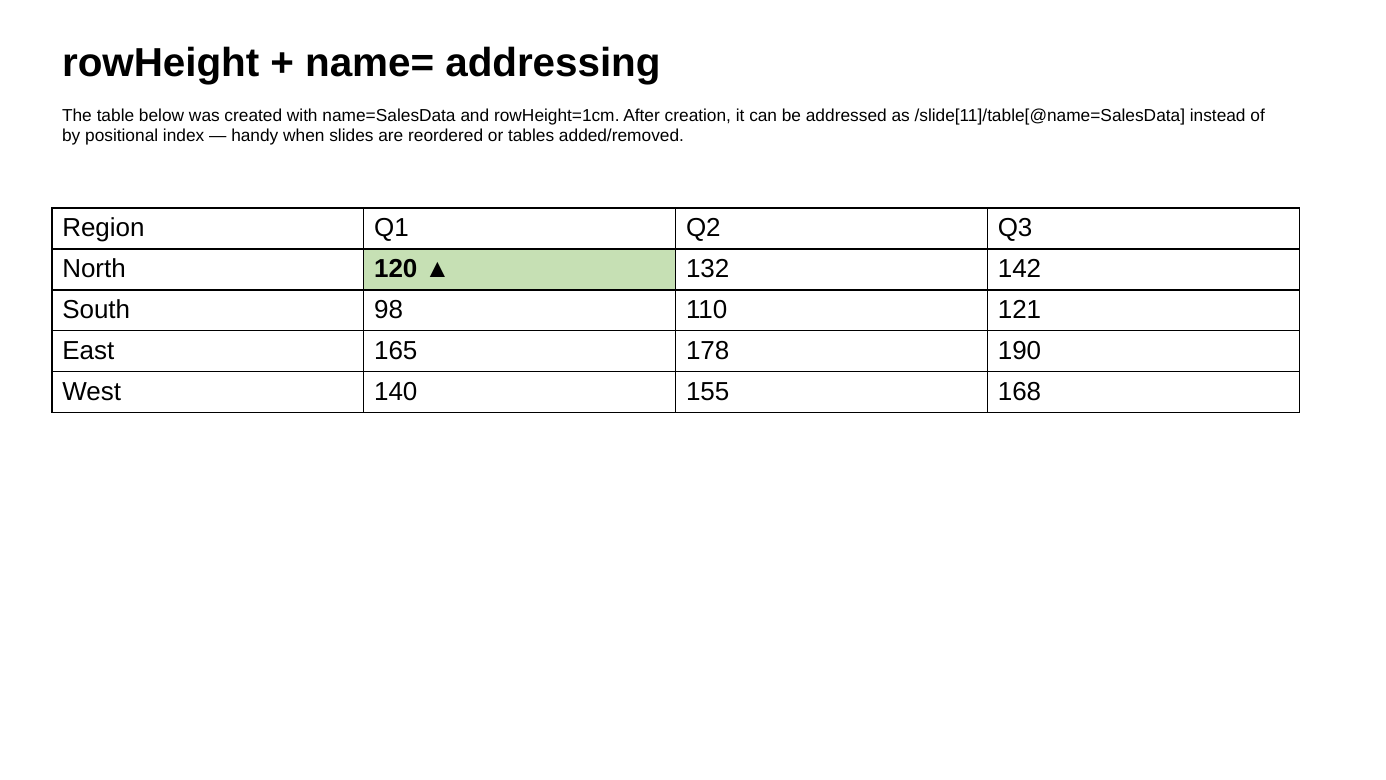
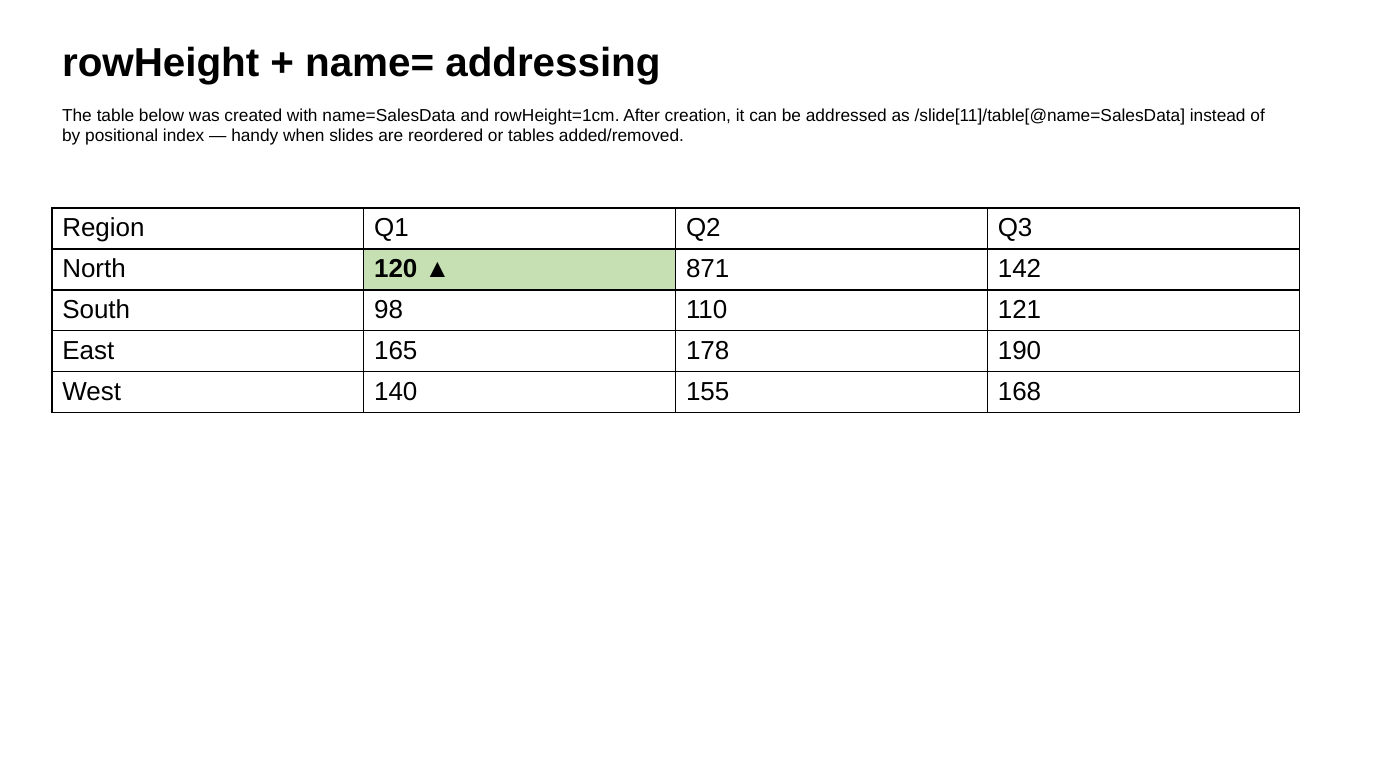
132: 132 -> 871
